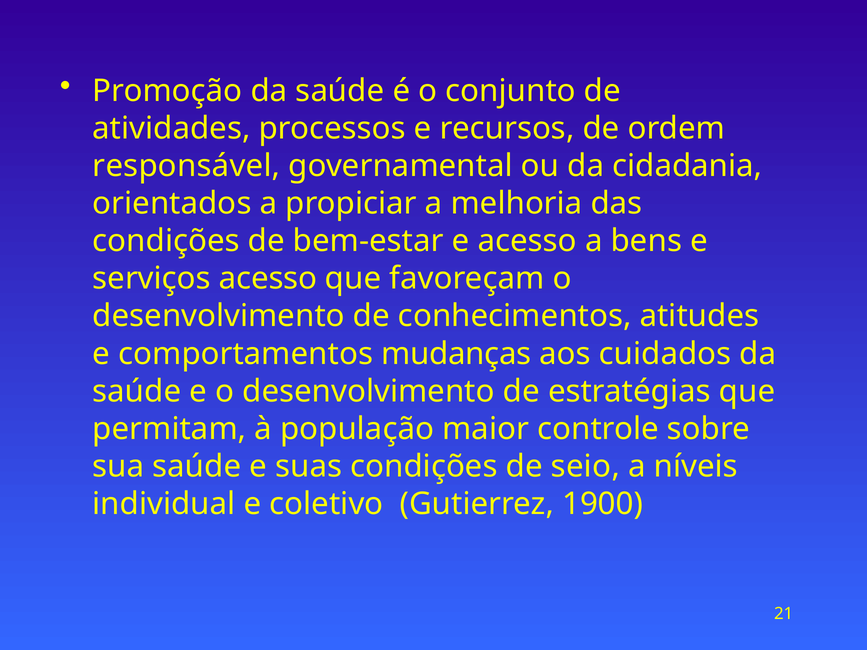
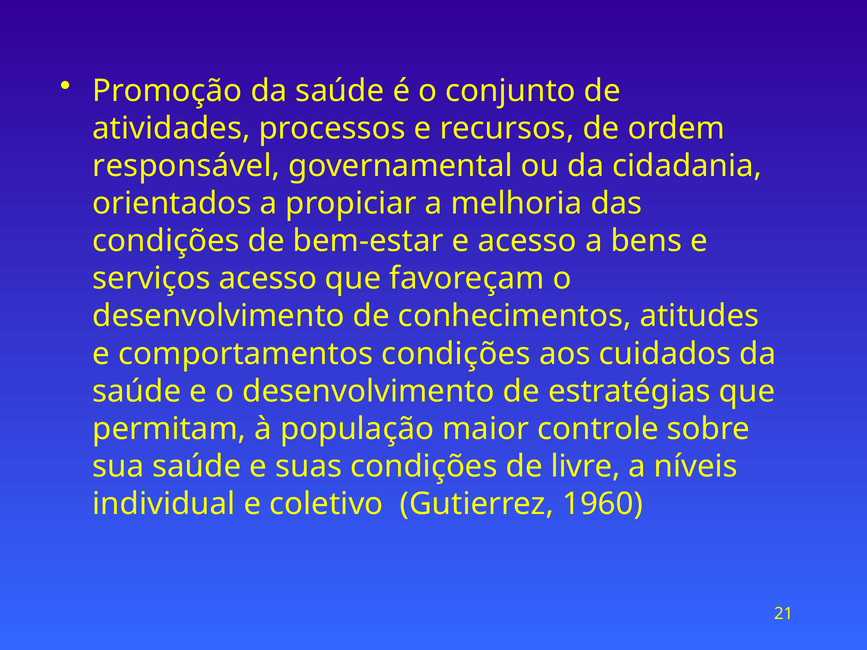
comportamentos mudanças: mudanças -> condições
seio: seio -> livre
1900: 1900 -> 1960
